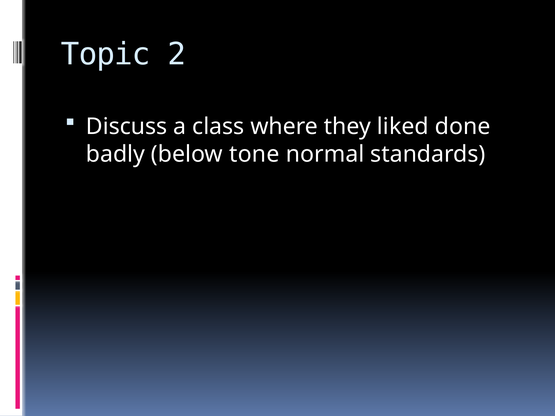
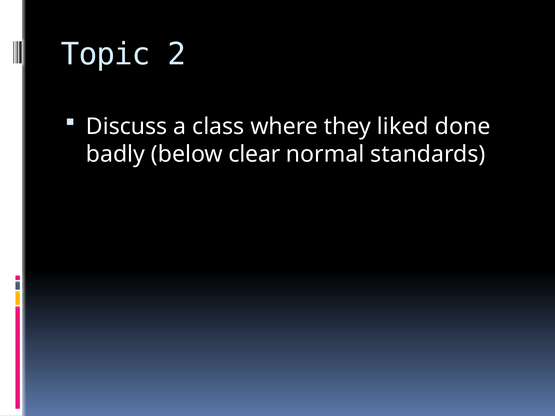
tone: tone -> clear
